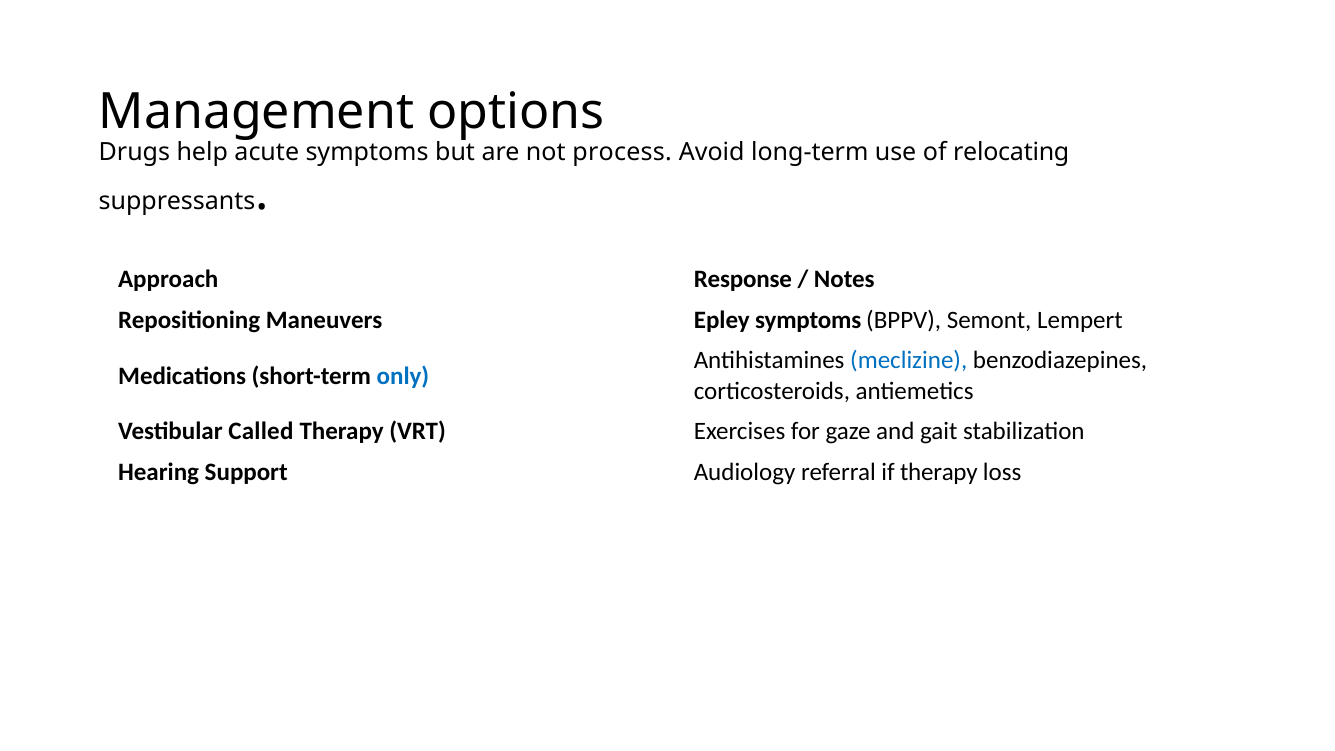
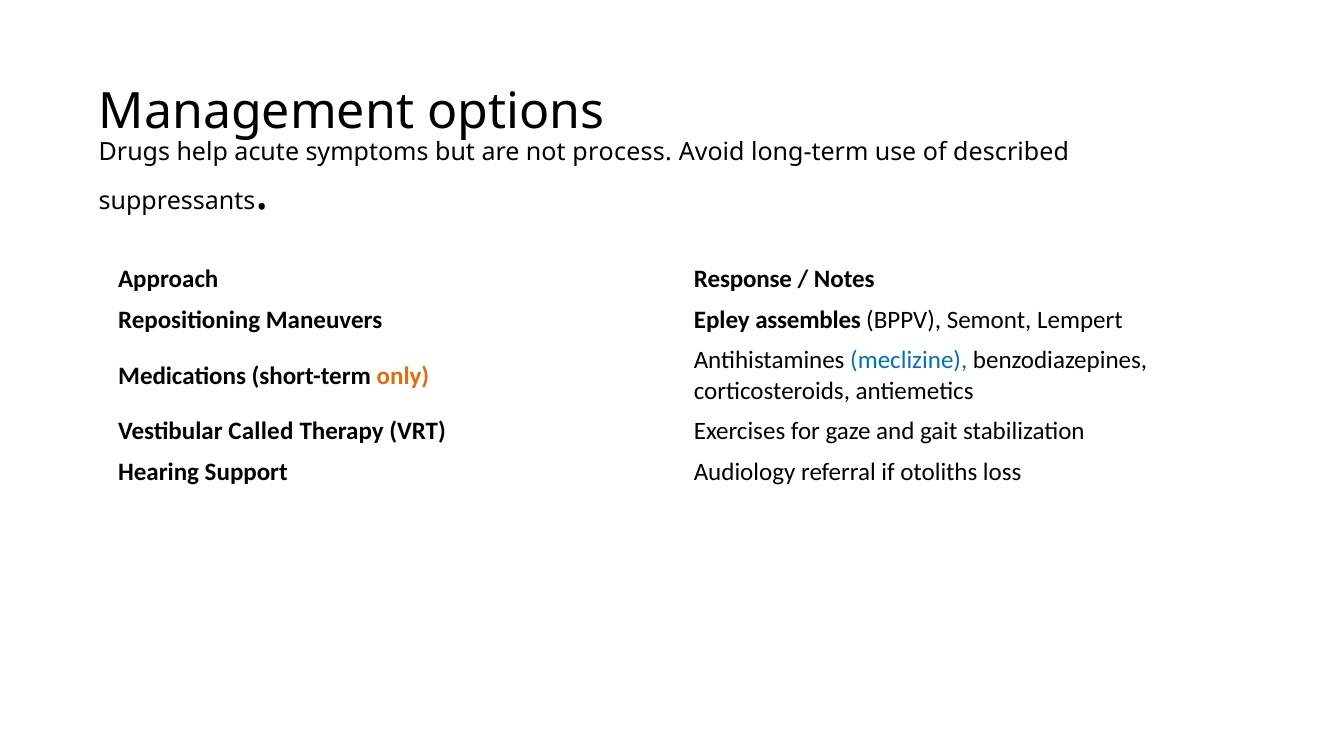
relocating: relocating -> described
Epley symptoms: symptoms -> assembles
only colour: blue -> orange
if therapy: therapy -> otoliths
